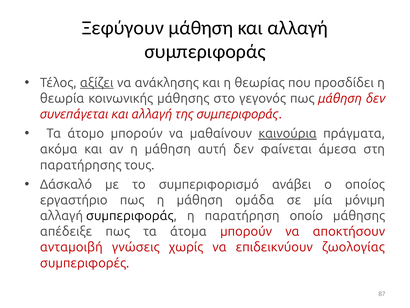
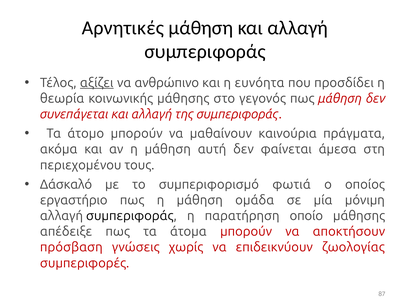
Ξεφύγουν: Ξεφύγουν -> Αρνητικές
ανάκλησης: ανάκλησης -> ανθρώπινο
θεωρίας: θεωρίας -> ευνόητα
καινούρια underline: present -> none
παρατήρησης: παρατήρησης -> περιεχομένου
ανάβει: ανάβει -> φωτιά
ανταμοιβή: ανταμοιβή -> πρόσβαση
